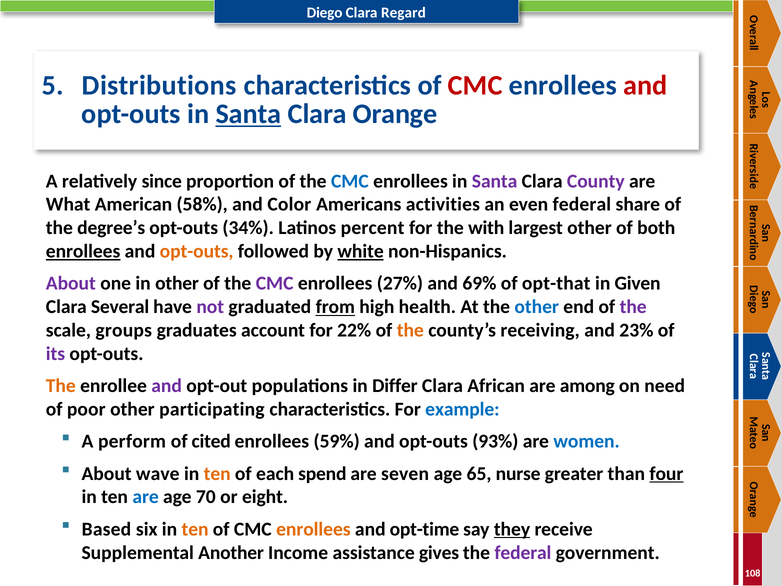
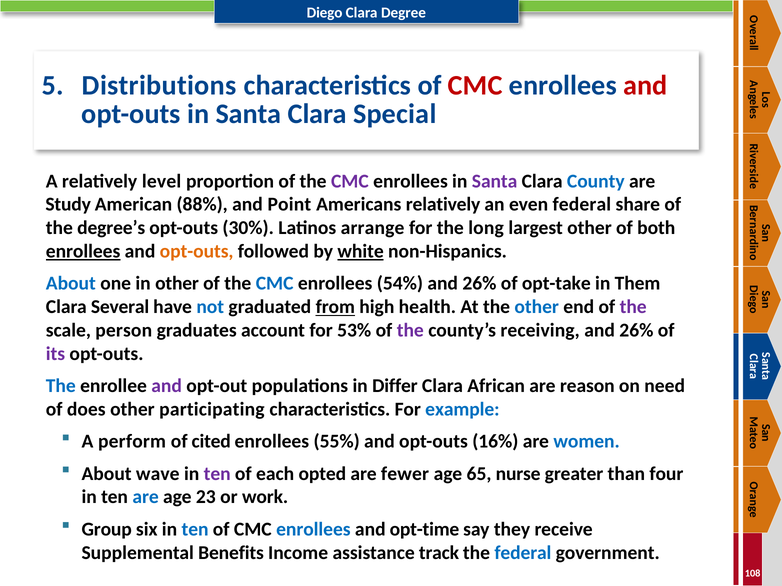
Regard: Regard -> Degree
Santa at (248, 114) underline: present -> none
Orange: Orange -> Special
since: since -> level
CMC at (350, 181) colour: blue -> purple
County colour: purple -> blue
What: What -> Study
58%: 58% -> 88%
Color: Color -> Point
Americans activities: activities -> relatively
34%: 34% -> 30%
percent: percent -> arrange
with: with -> long
About at (71, 284) colour: purple -> blue
CMC at (275, 284) colour: purple -> blue
27%: 27% -> 54%
69% at (479, 284): 69% -> 26%
opt-that: opt-that -> opt-take
Given: Given -> Them
not colour: purple -> blue
groups: groups -> person
22%: 22% -> 53%
the at (410, 331) colour: orange -> purple
23% at (636, 331): 23% -> 26%
The at (61, 386) colour: orange -> blue
among: among -> reason
poor: poor -> does
59%: 59% -> 55%
93%: 93% -> 16%
ten at (217, 474) colour: orange -> purple
spend: spend -> opted
seven: seven -> fewer
four underline: present -> none
70: 70 -> 23
eight: eight -> work
Based: Based -> Group
ten at (195, 530) colour: orange -> blue
enrollees at (313, 530) colour: orange -> blue
they underline: present -> none
Another: Another -> Benefits
gives: gives -> track
federal at (523, 553) colour: purple -> blue
